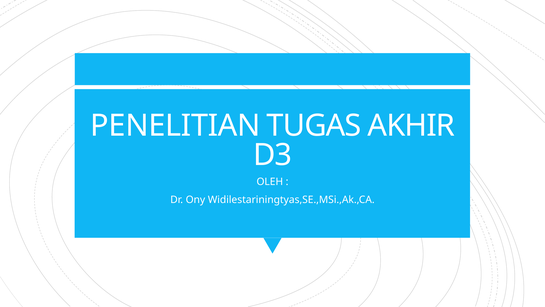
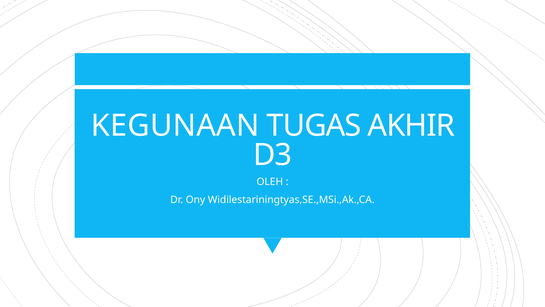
PENELITIAN: PENELITIAN -> KEGUNAAN
